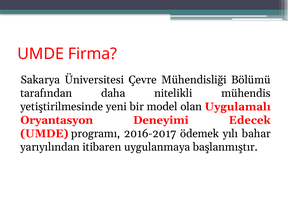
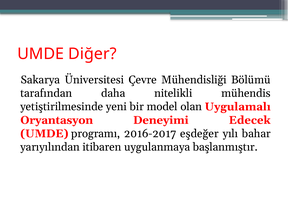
Firma: Firma -> Diğer
ödemek: ödemek -> eşdeğer
